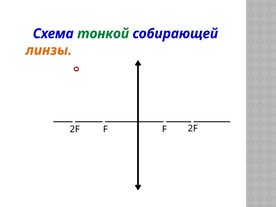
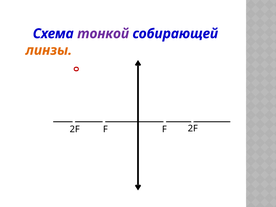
тонкой colour: green -> purple
